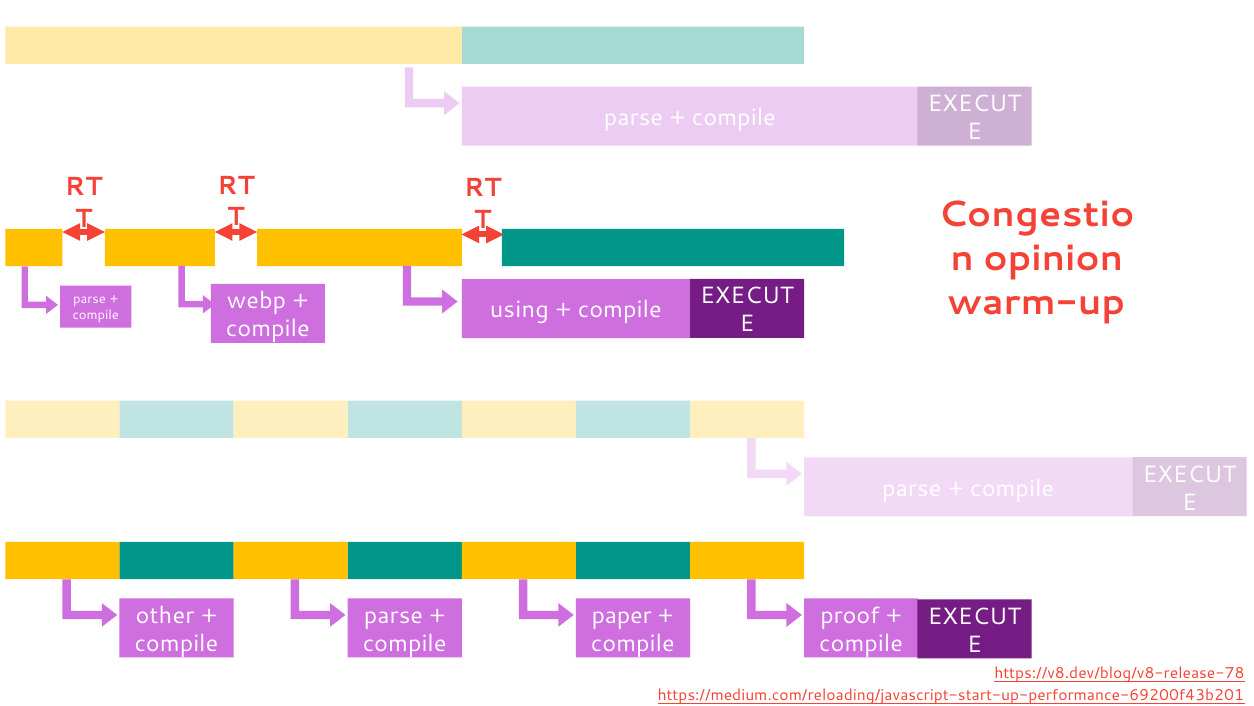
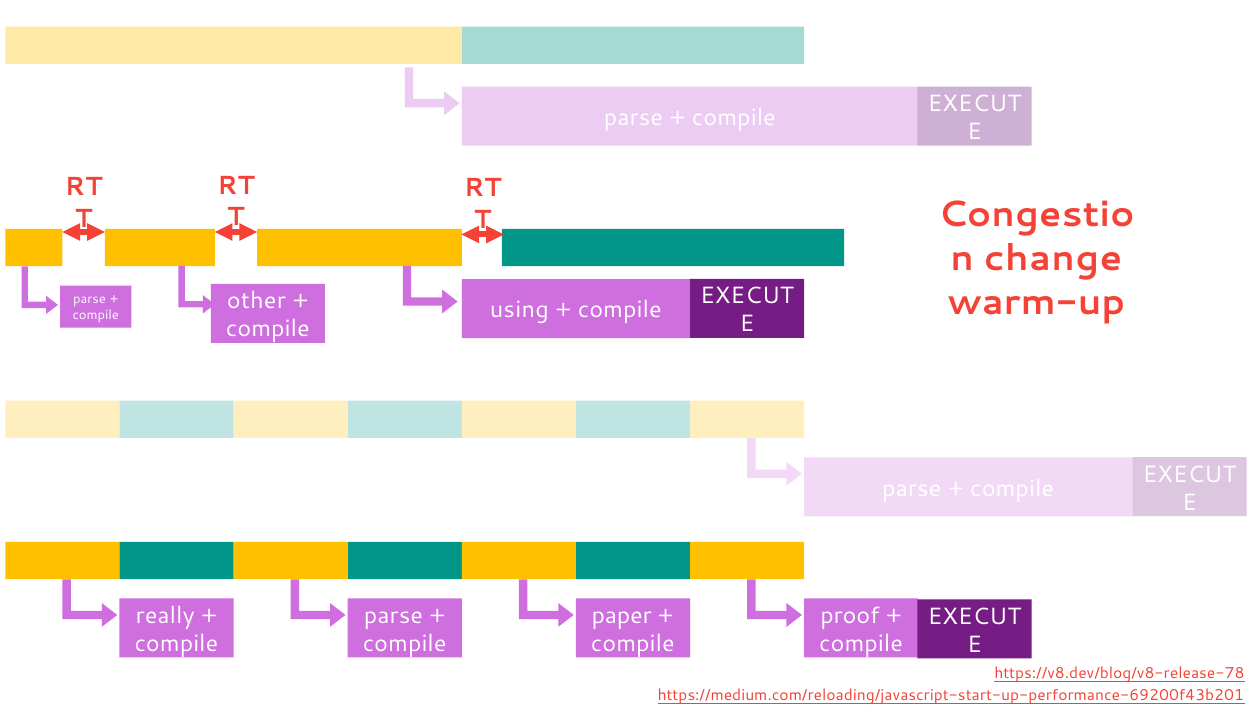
opinion: opinion -> change
webp: webp -> other
other: other -> really
